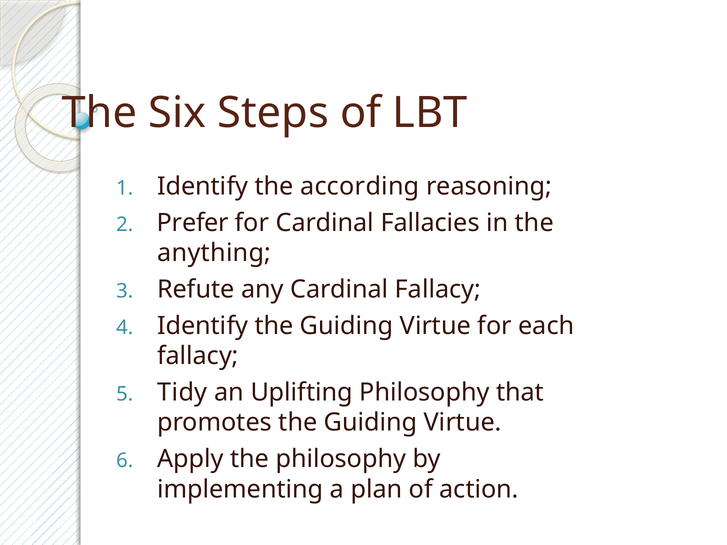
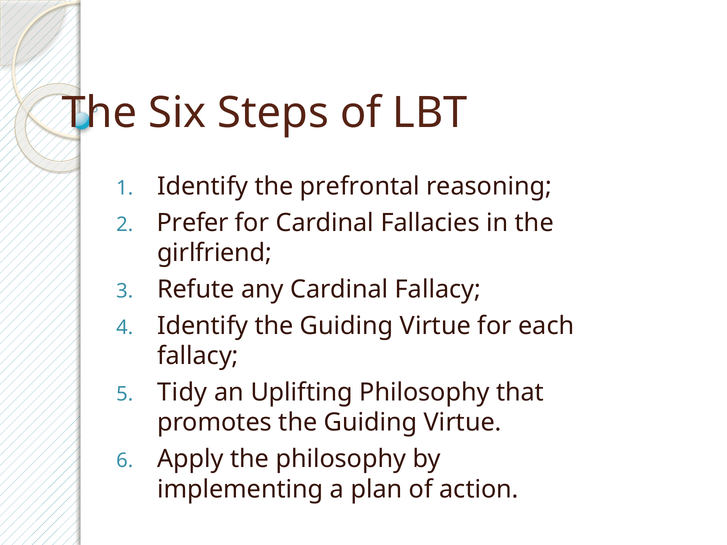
according: according -> prefrontal
anything: anything -> girlfriend
